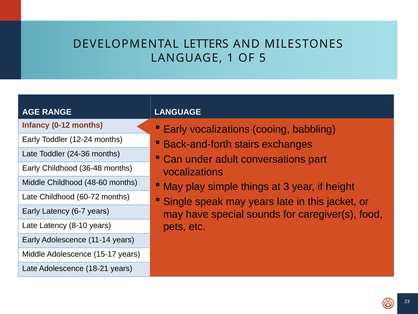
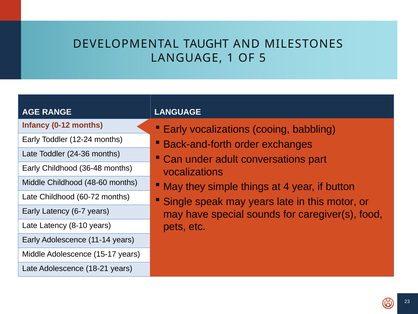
LETTERS: LETTERS -> TAUGHT
stairs: stairs -> order
play: play -> they
3: 3 -> 4
height: height -> button
jacket: jacket -> motor
